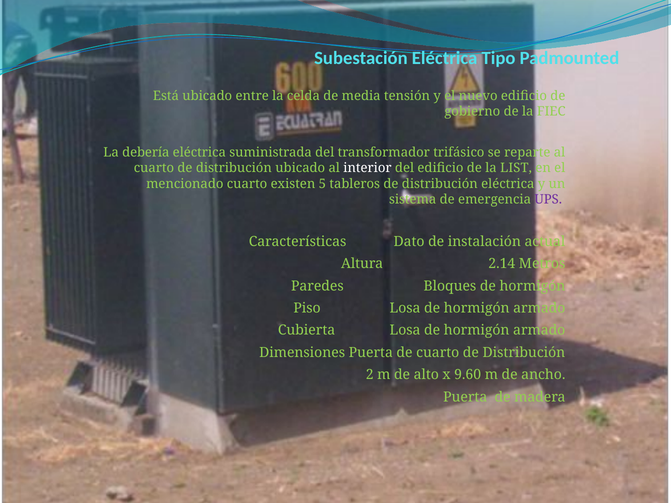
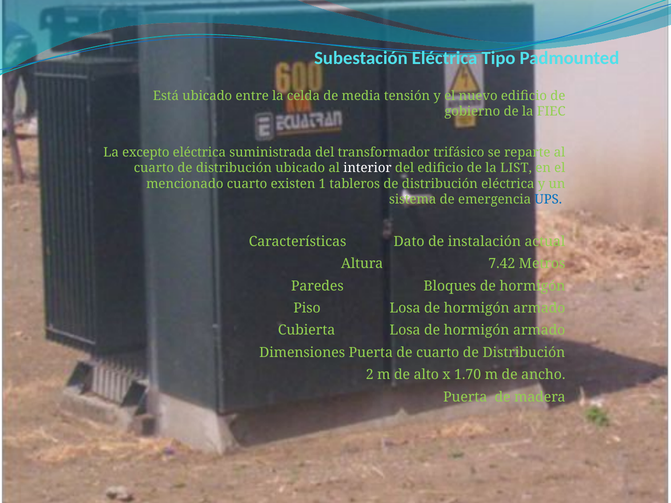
debería: debería -> excepto
5: 5 -> 1
UPS colour: purple -> blue
2.14: 2.14 -> 7.42
9.60: 9.60 -> 1.70
